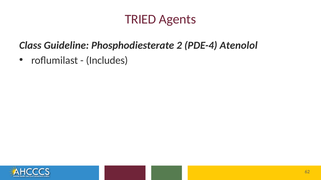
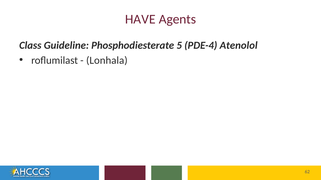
TRIED: TRIED -> HAVE
2: 2 -> 5
Includes: Includes -> Lonhala
